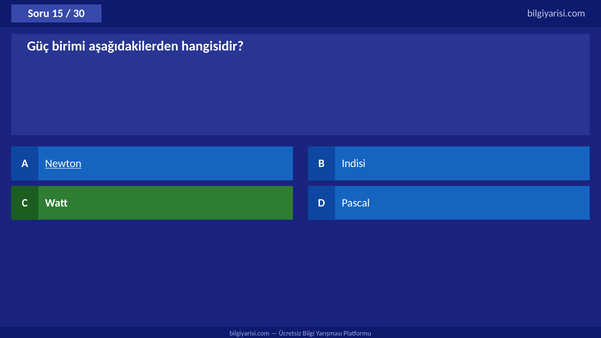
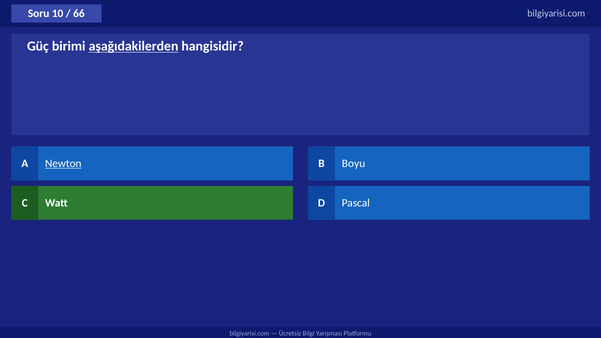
15: 15 -> 10
30: 30 -> 66
aşağıdakilerden underline: none -> present
Indisi: Indisi -> Boyu
